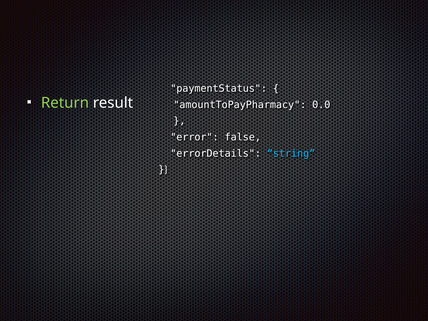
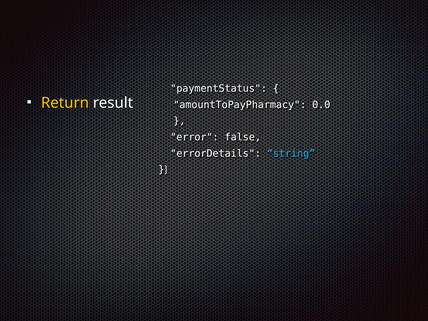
Return colour: light green -> yellow
